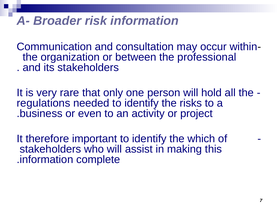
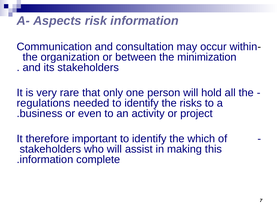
Broader: Broader -> Aspects
professional: professional -> minimization
